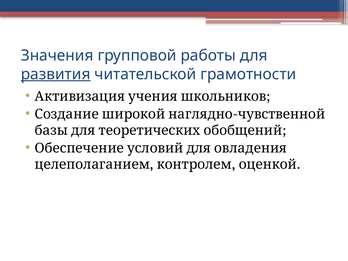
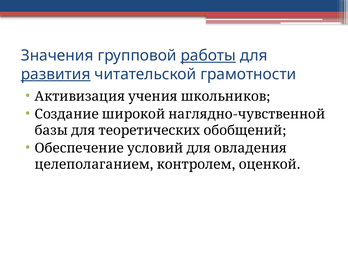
работы underline: none -> present
